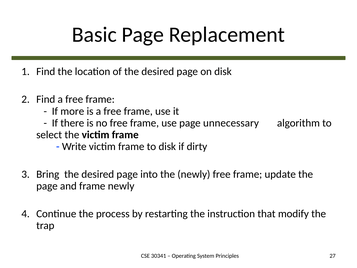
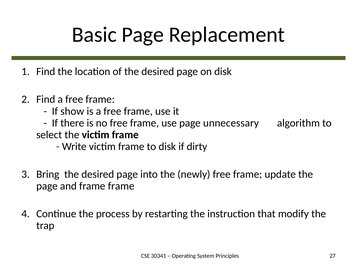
more: more -> show
frame newly: newly -> frame
